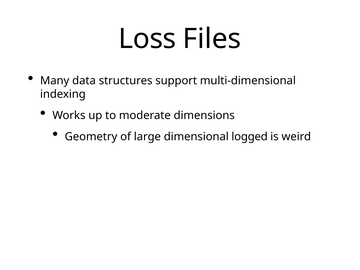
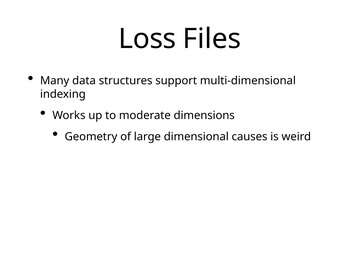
logged: logged -> causes
